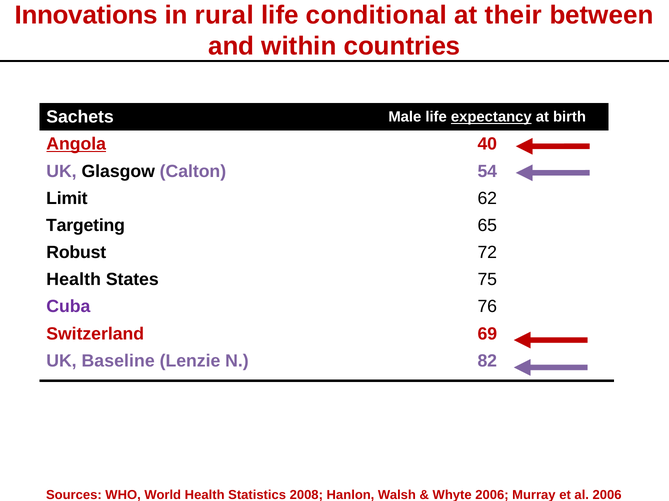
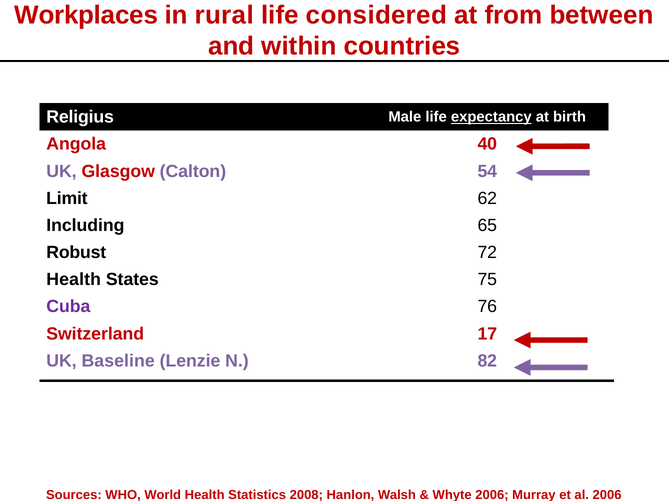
Innovations: Innovations -> Workplaces
conditional: conditional -> considered
their: their -> from
Sachets: Sachets -> Religius
Angola underline: present -> none
Glasgow colour: black -> red
Targeting: Targeting -> Including
69: 69 -> 17
